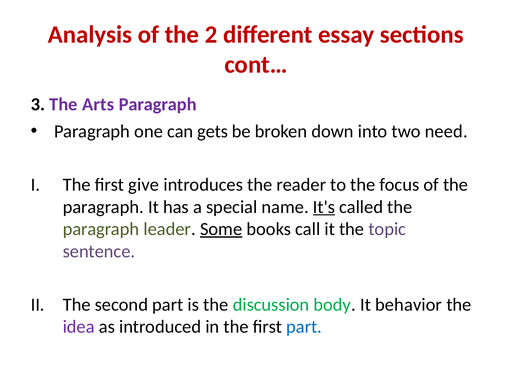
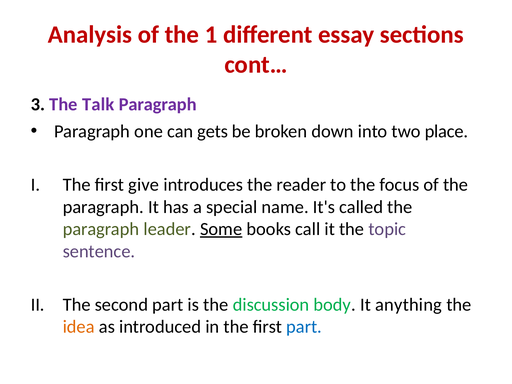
2: 2 -> 1
Arts: Arts -> Talk
need: need -> place
It's underline: present -> none
behavior: behavior -> anything
idea colour: purple -> orange
